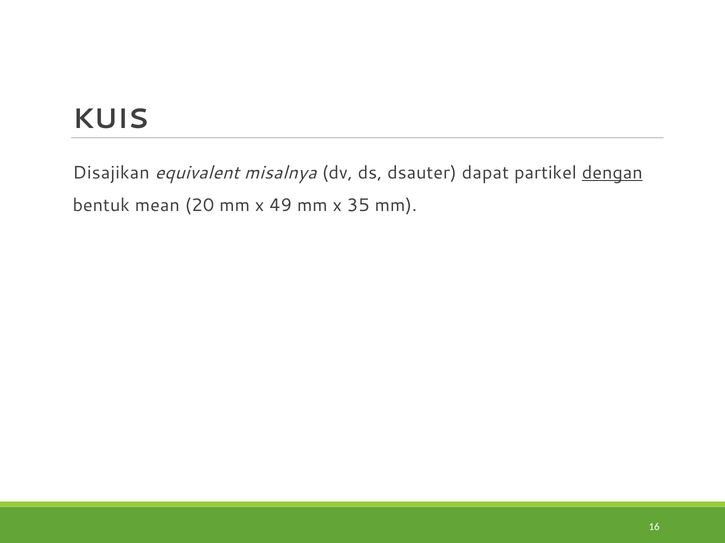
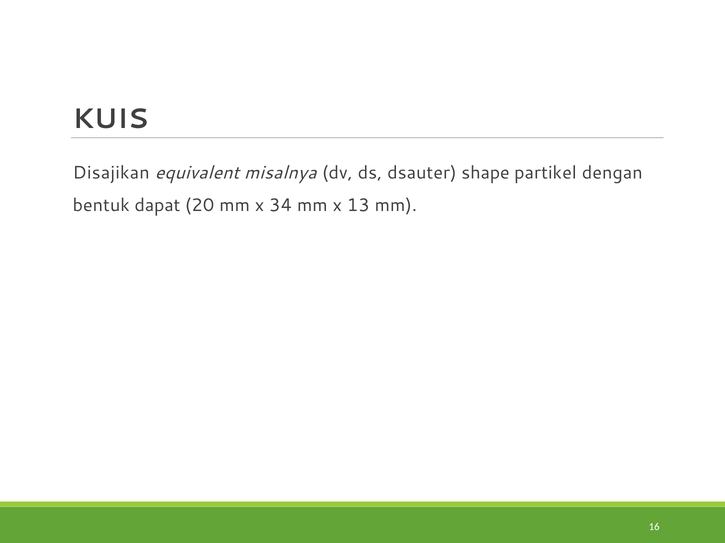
dapat: dapat -> shape
dengan underline: present -> none
mean: mean -> dapat
49: 49 -> 34
35: 35 -> 13
